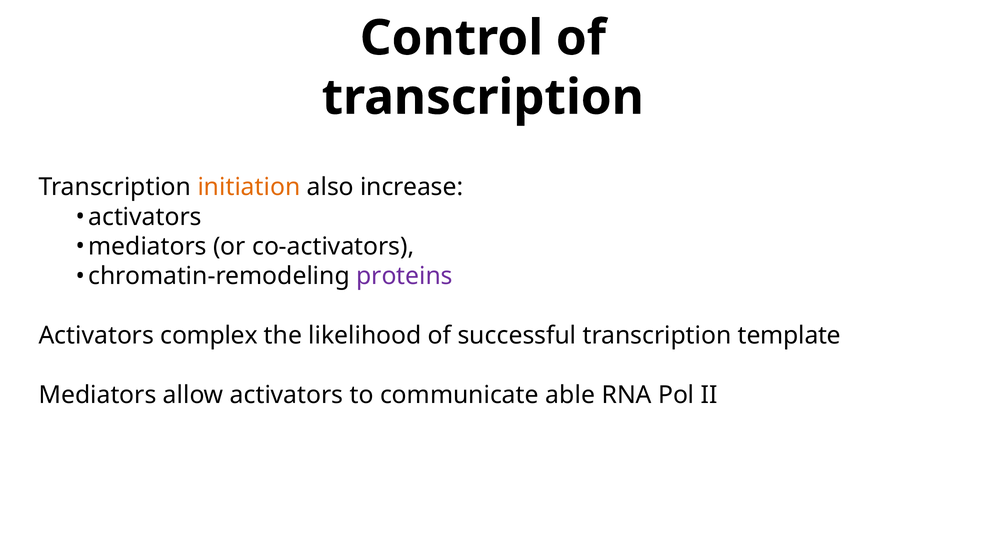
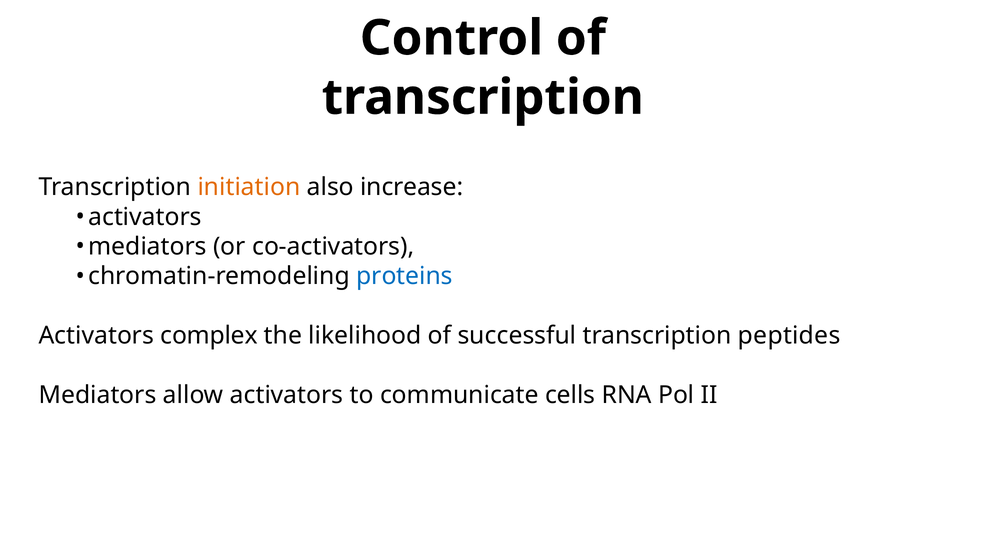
proteins colour: purple -> blue
template: template -> peptides
able: able -> cells
